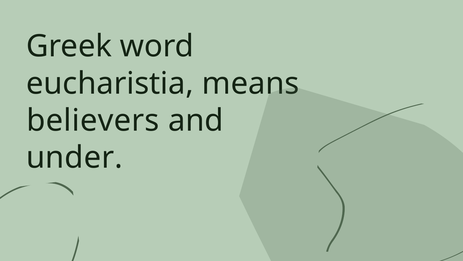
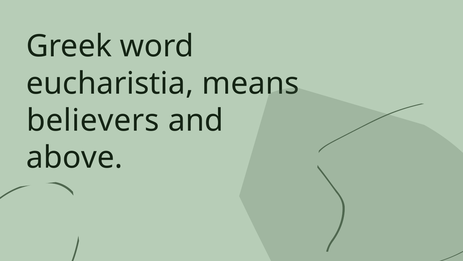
under: under -> above
